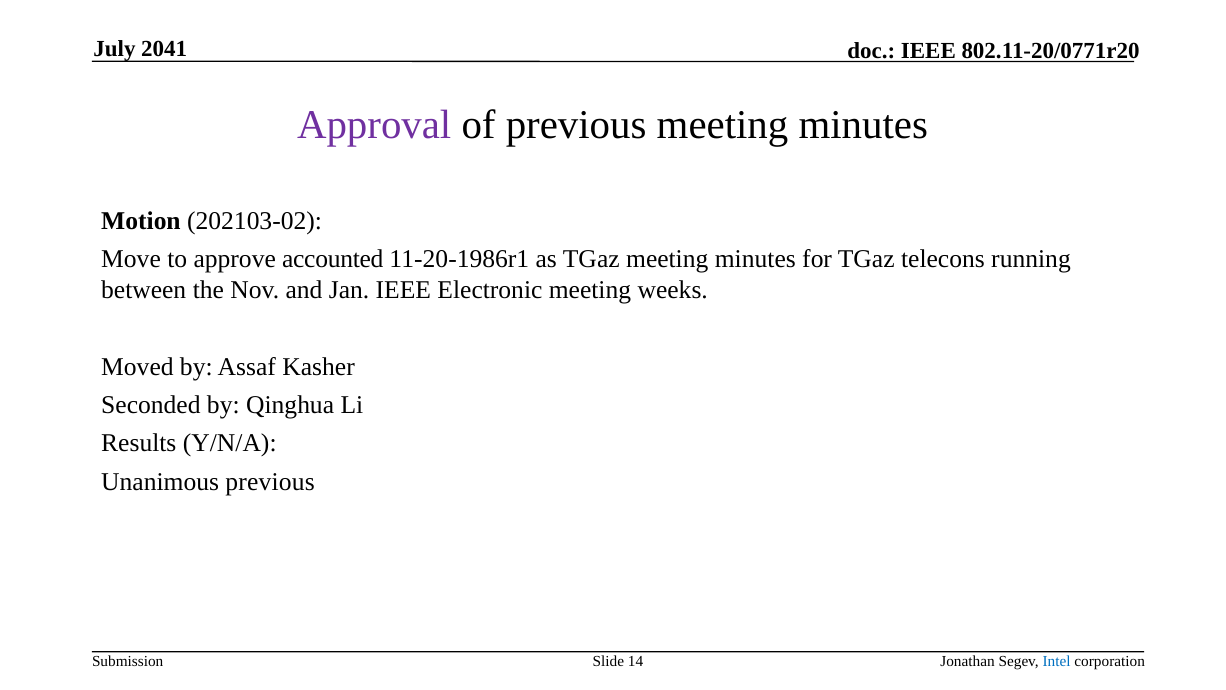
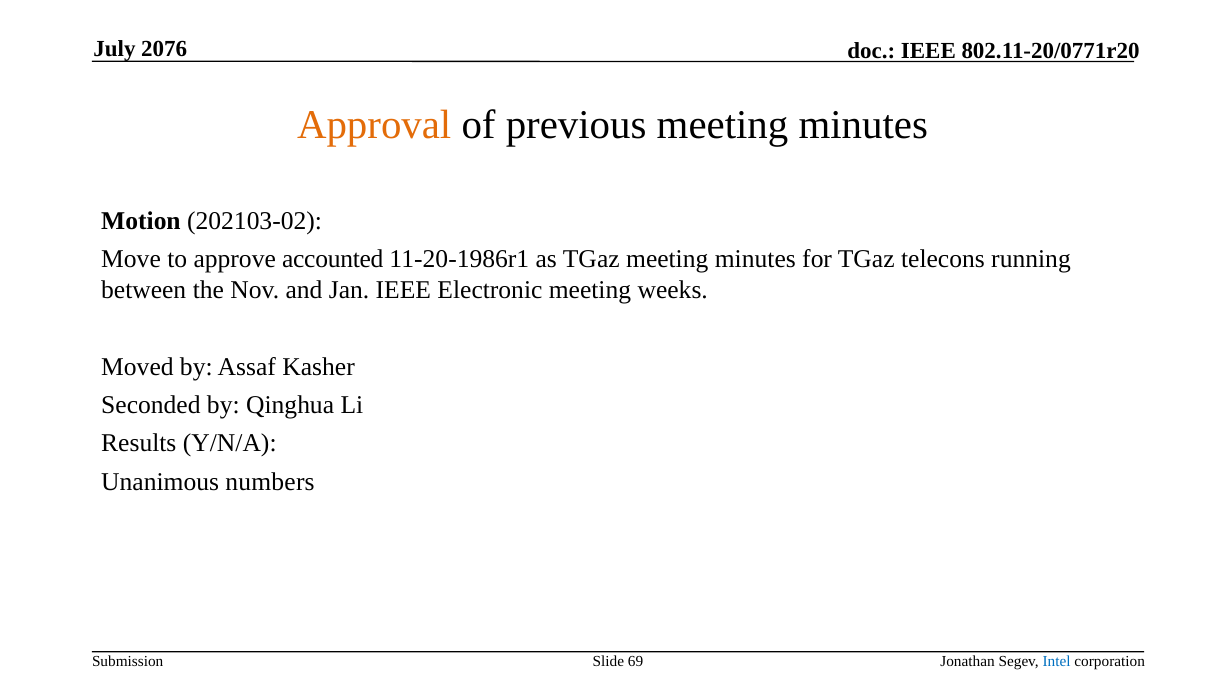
2041: 2041 -> 2076
Approval colour: purple -> orange
Unanimous previous: previous -> numbers
14: 14 -> 69
